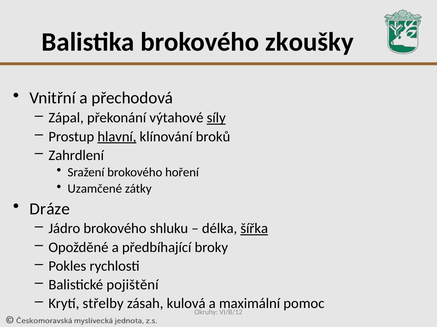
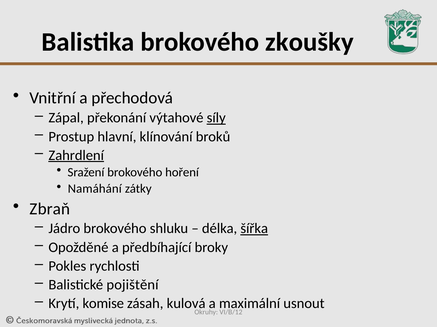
hlavní underline: present -> none
Zahrdlení underline: none -> present
Uzamčené: Uzamčené -> Namáhání
Dráze: Dráze -> Zbraň
střelby: střelby -> komise
pomoc: pomoc -> usnout
